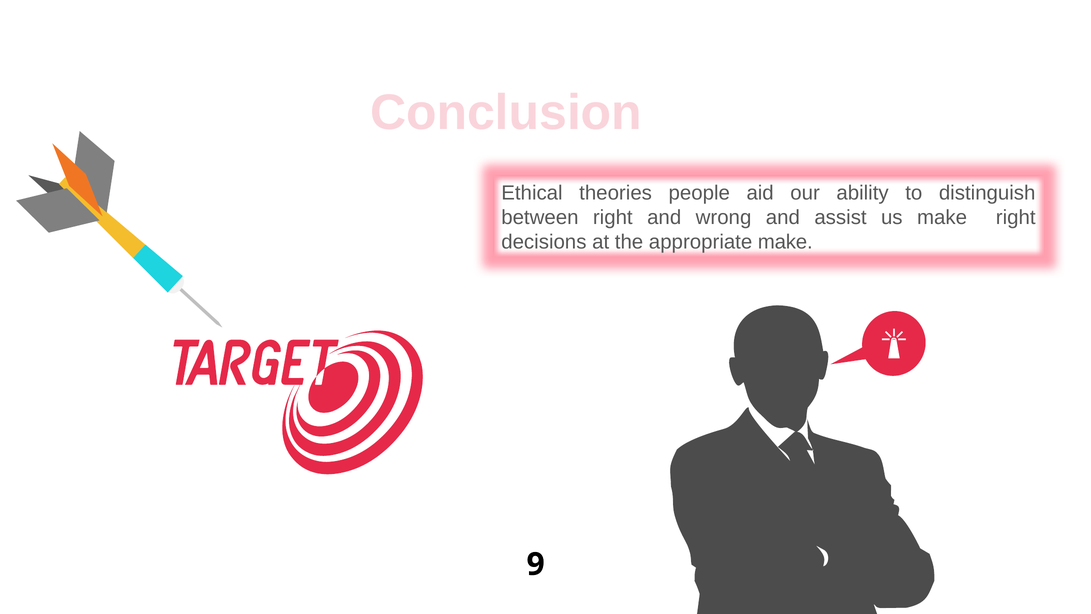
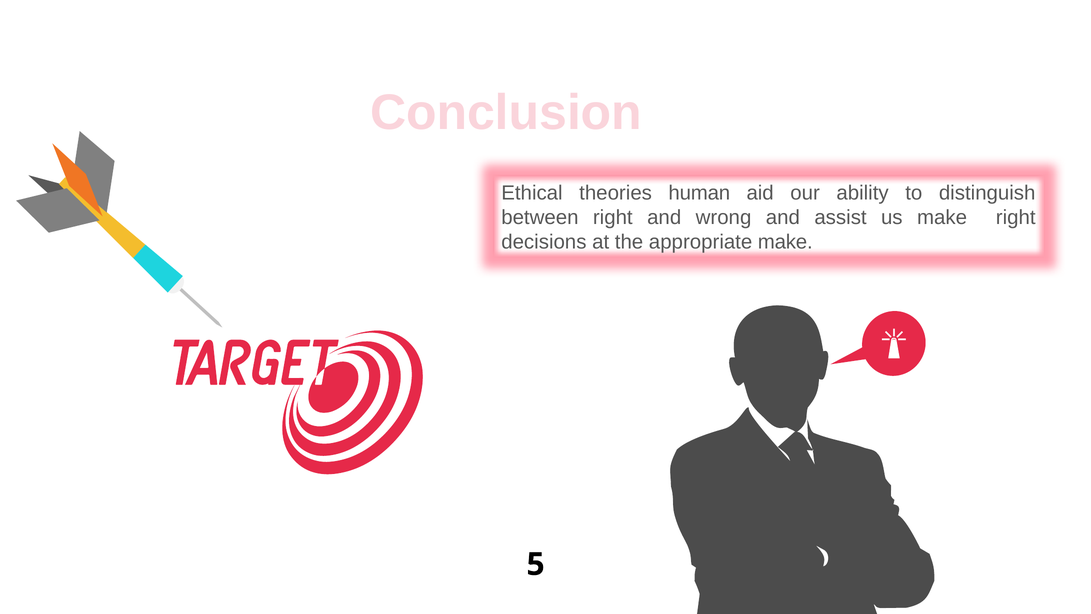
people: people -> human
9: 9 -> 5
